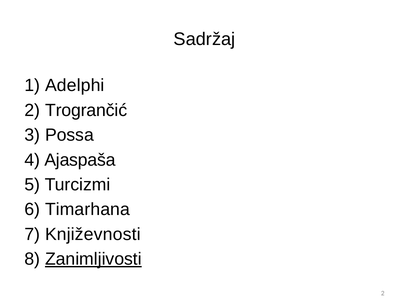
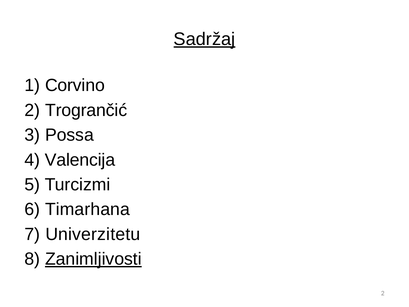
Sadržaj underline: none -> present
Adelphi: Adelphi -> Corvino
Ajaspaša: Ajaspaša -> Valencija
Književnosti: Književnosti -> Univerzitetu
